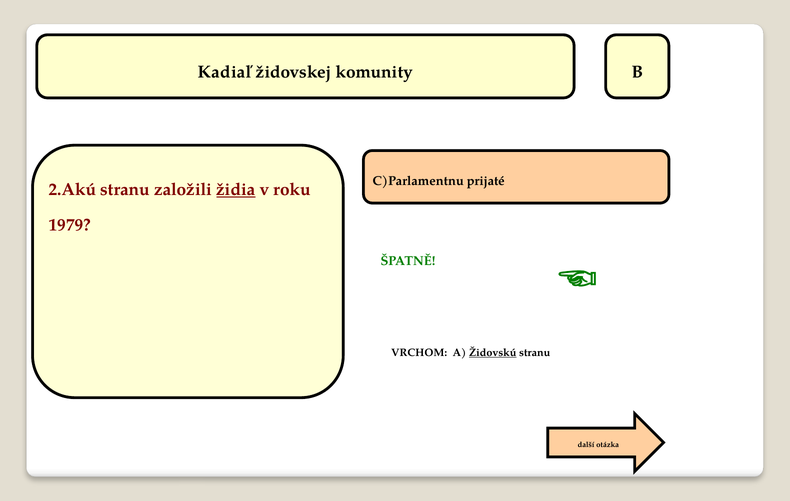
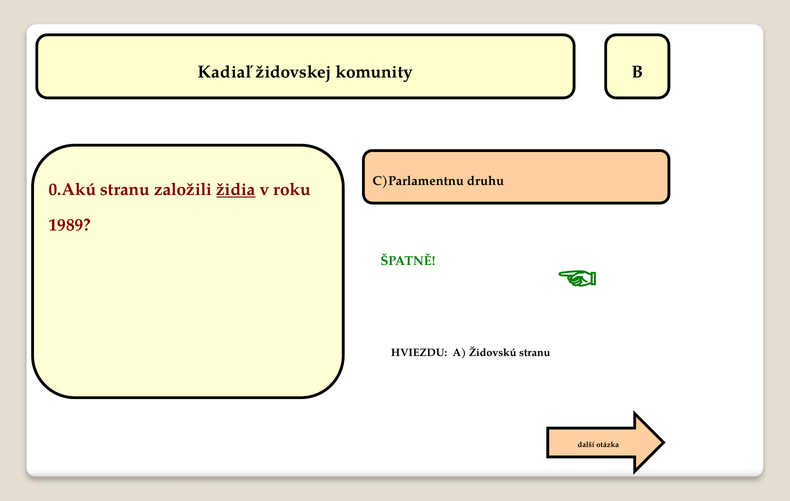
prijaté: prijaté -> druhu
2.Akú: 2.Akú -> 0.Akú
1979: 1979 -> 1989
VRCHOM: VRCHOM -> HVIEZDU
Židovskú underline: present -> none
